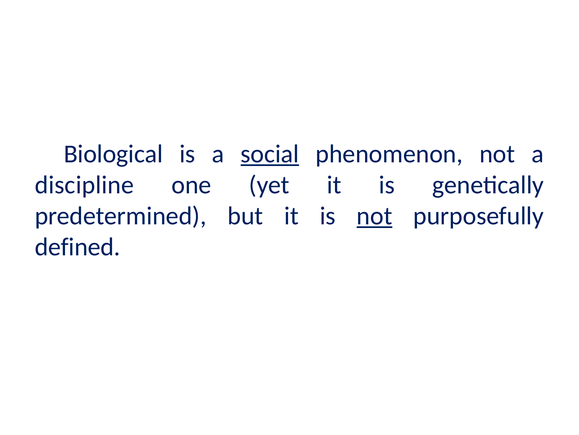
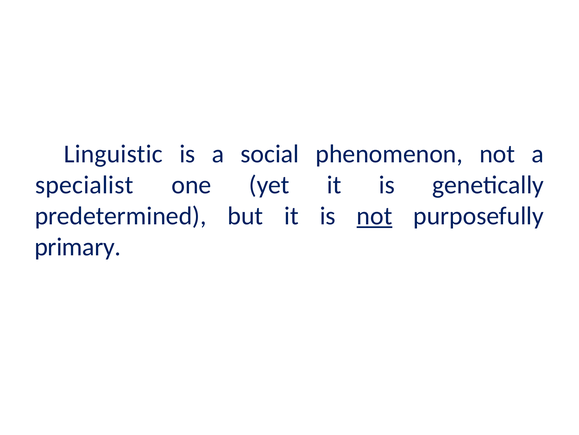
Biological: Biological -> Linguistic
social underline: present -> none
discipline: discipline -> specialist
defined: defined -> primary
